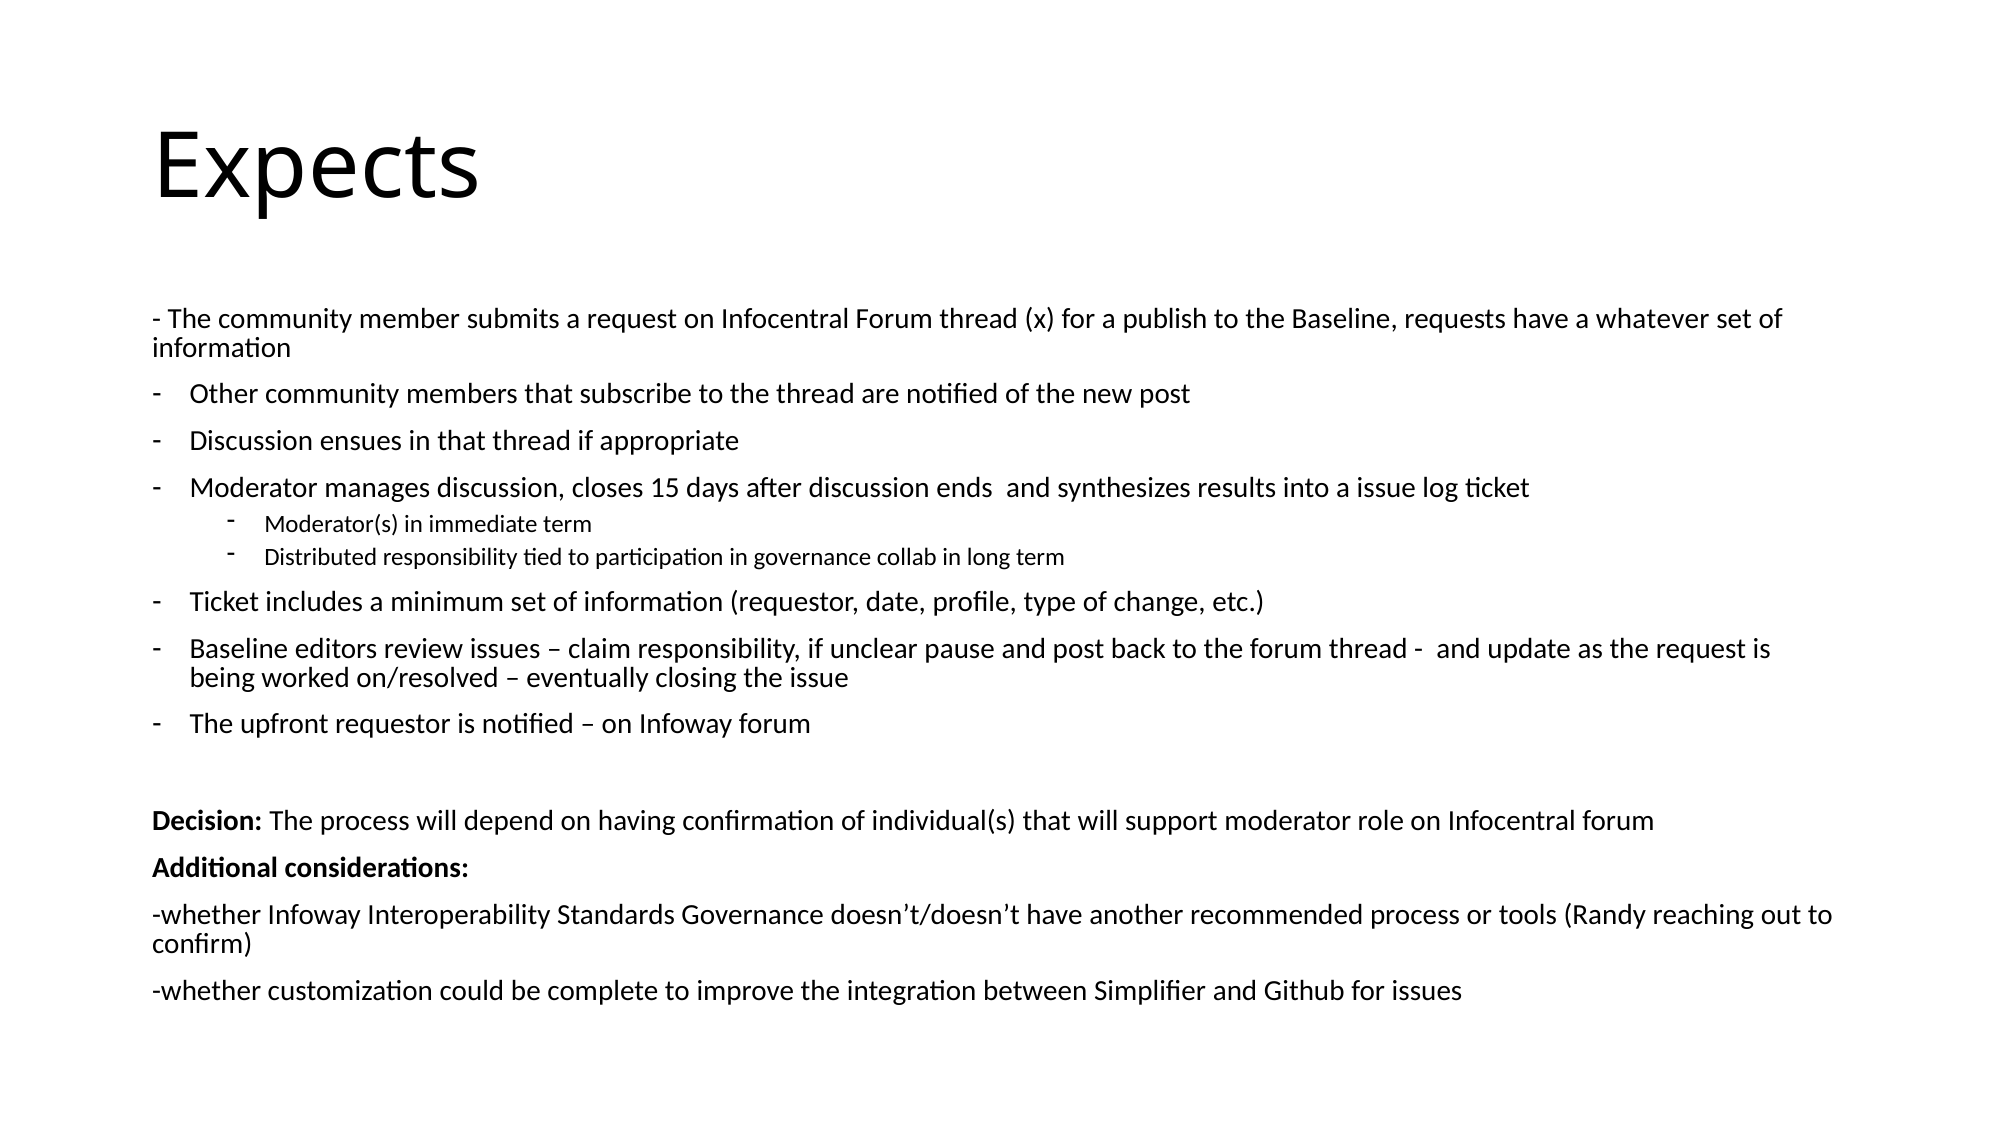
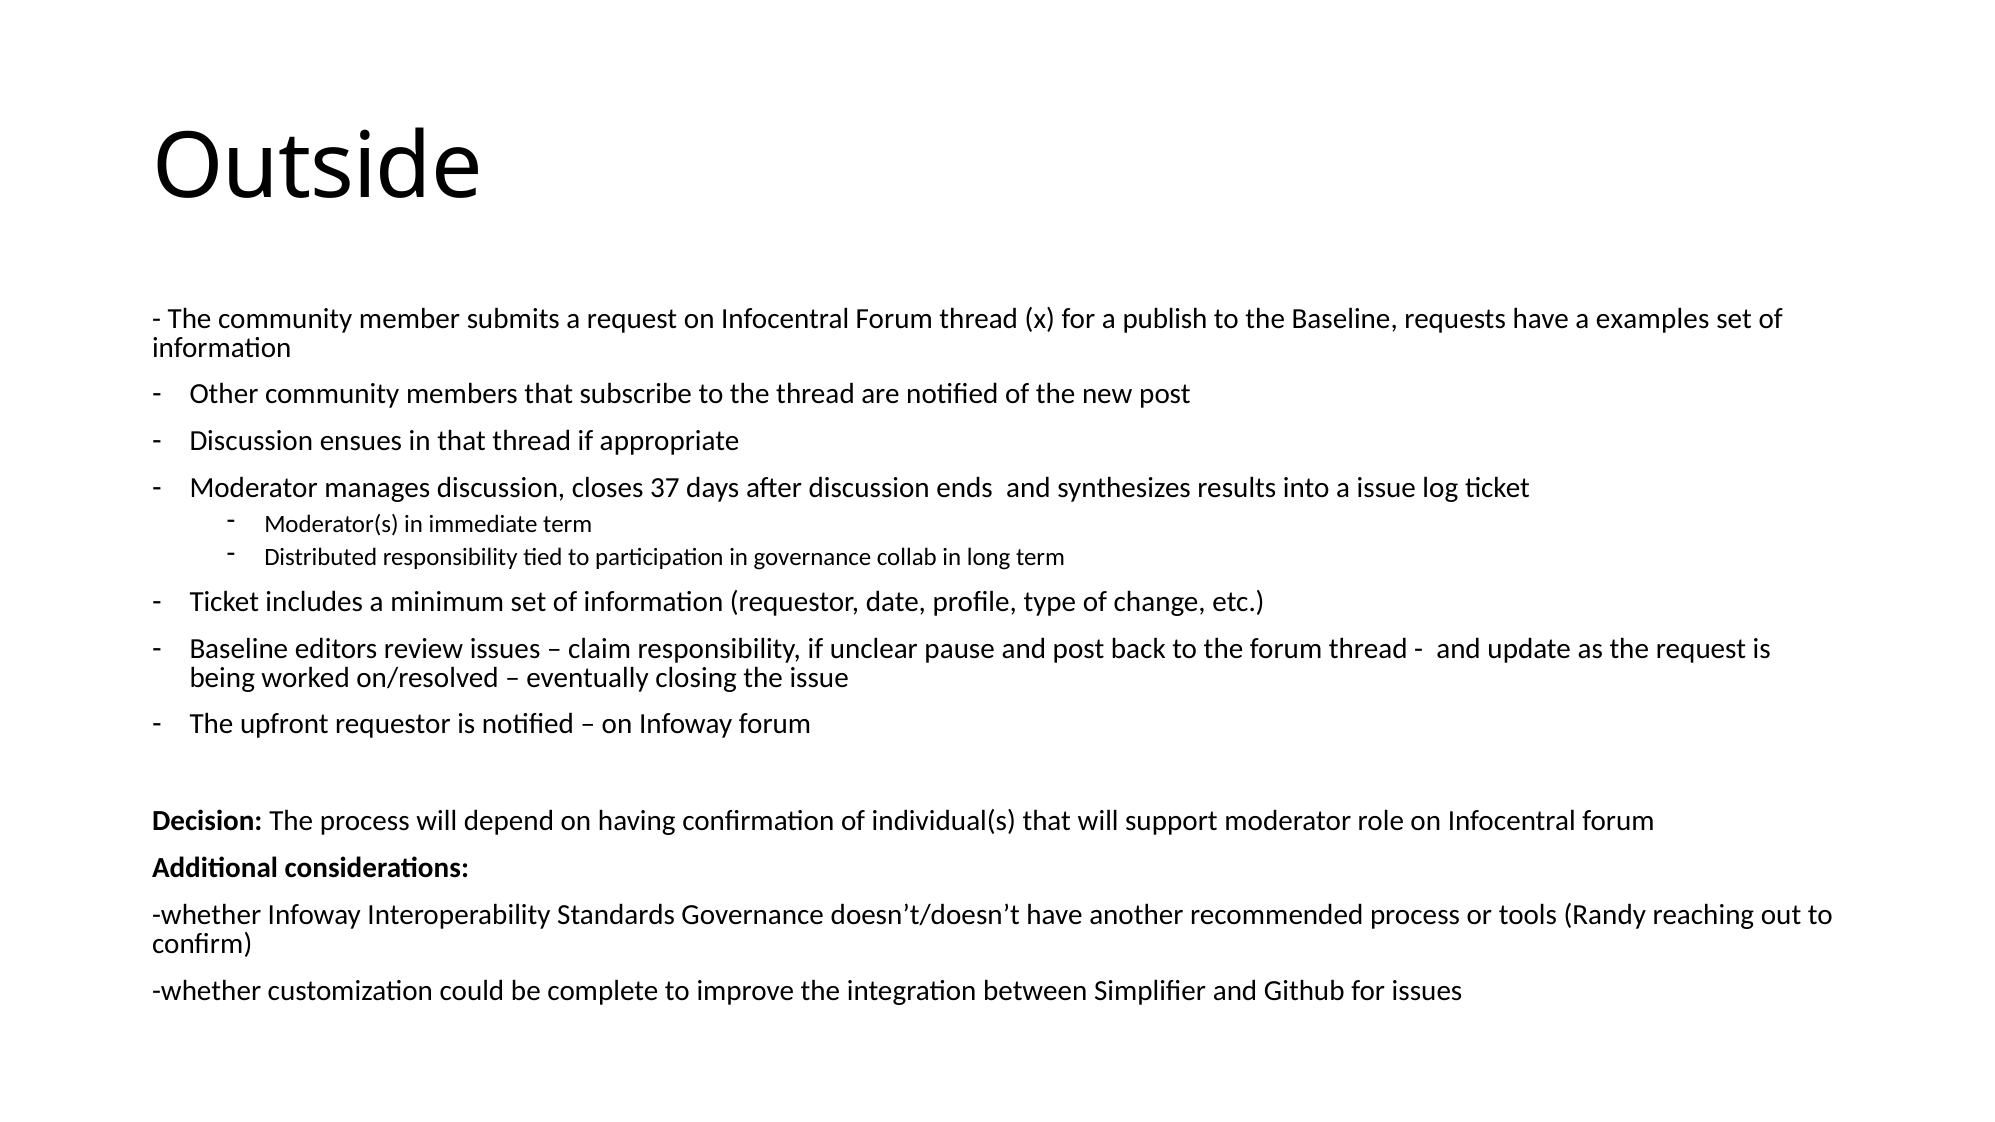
Expects: Expects -> Outside
whatever: whatever -> examples
15: 15 -> 37
